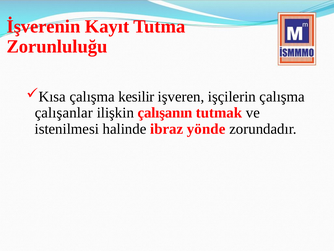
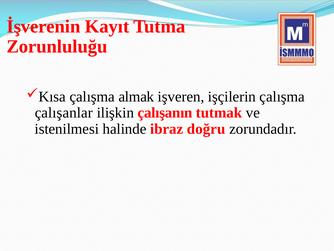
kesilir: kesilir -> almak
yönde: yönde -> doğru
